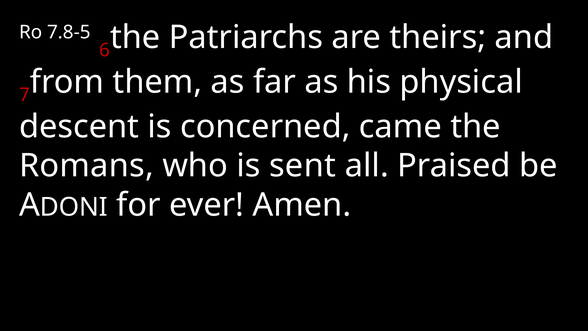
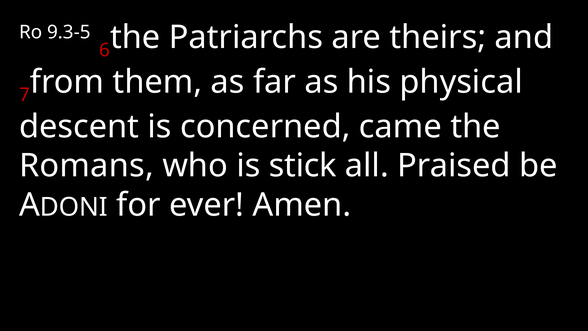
7.8-5: 7.8-5 -> 9.3-5
sent: sent -> stick
